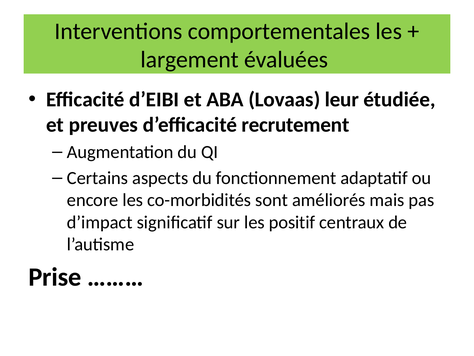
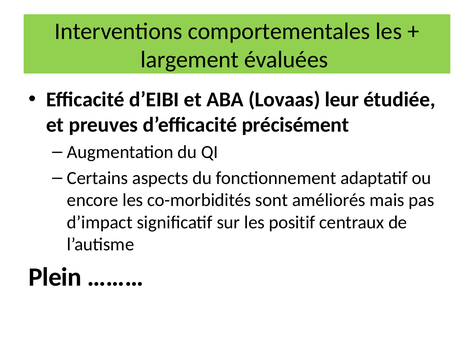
recrutement: recrutement -> précisément
Prise: Prise -> Plein
